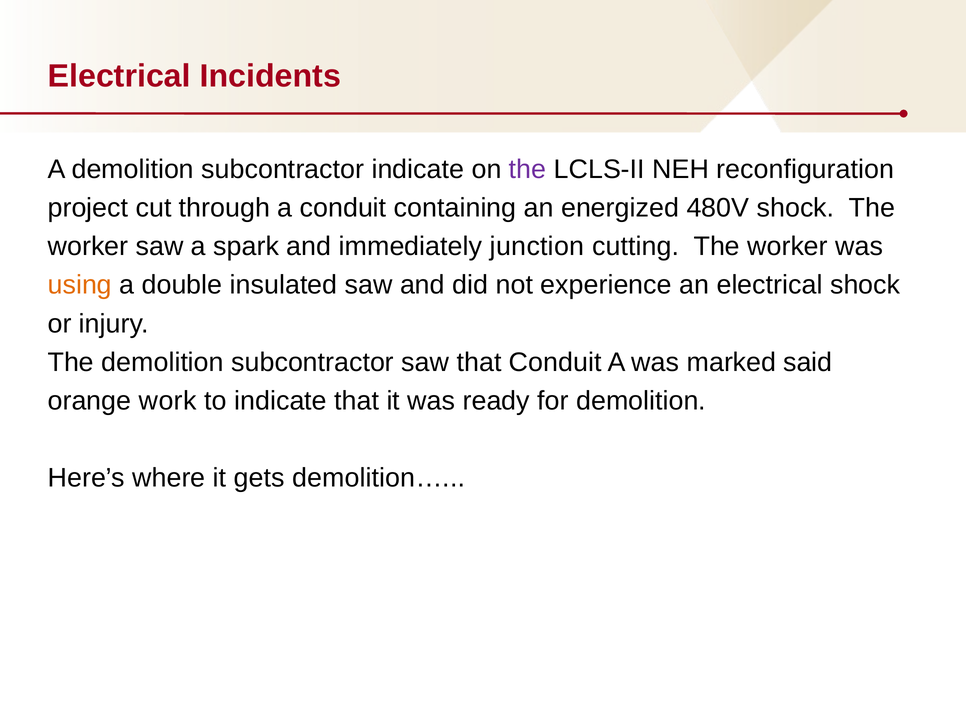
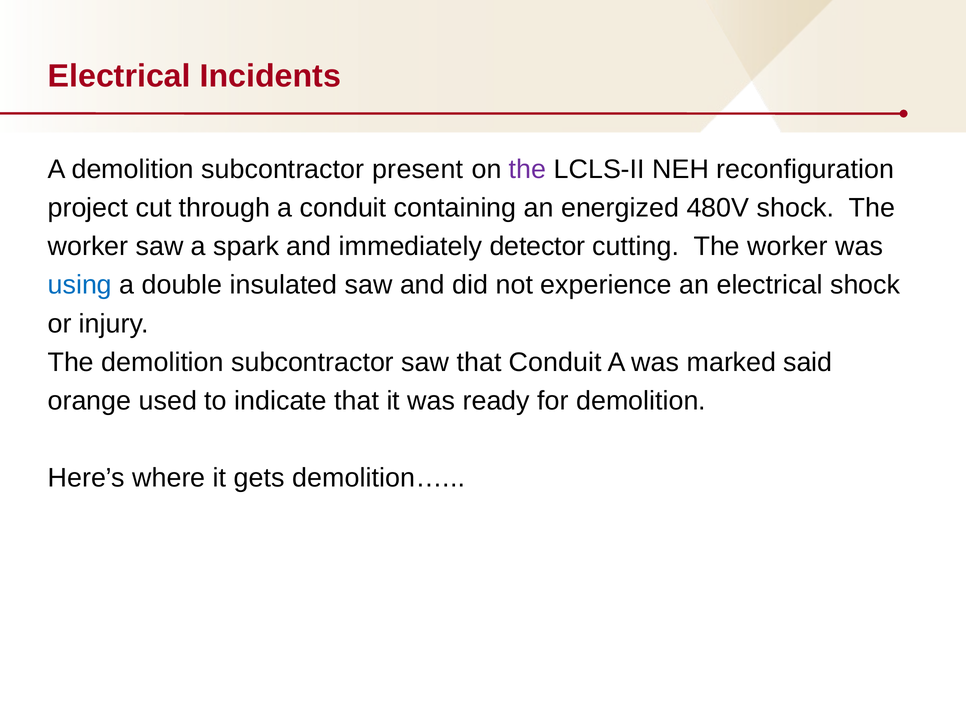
subcontractor indicate: indicate -> present
junction: junction -> detector
using colour: orange -> blue
work: work -> used
